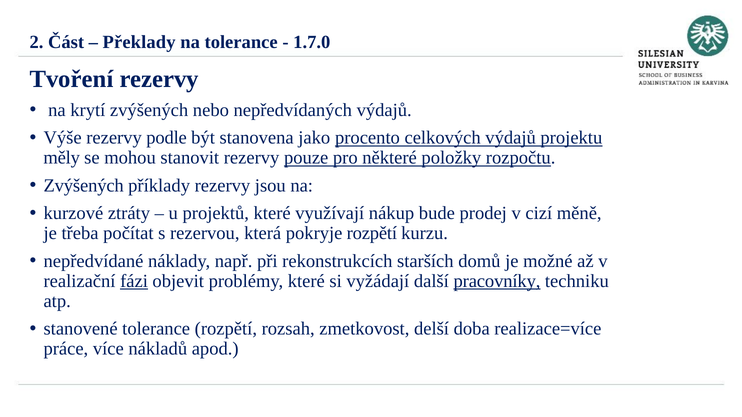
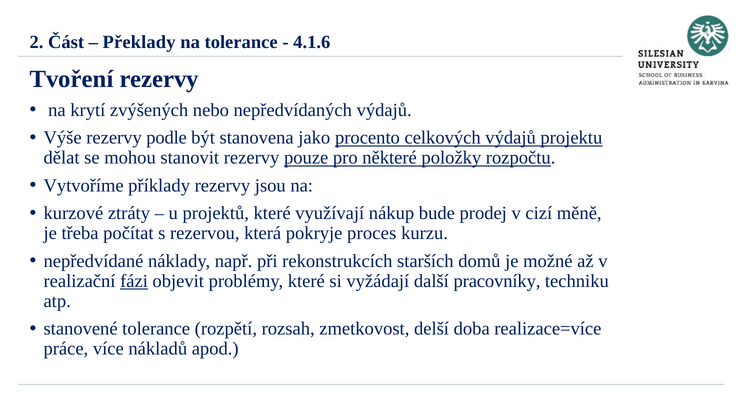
1.7.0: 1.7.0 -> 4.1.6
měly: měly -> dělat
Zvýšených at (84, 186): Zvýšených -> Vytvoříme
pokryje rozpětí: rozpětí -> proces
pracovníky underline: present -> none
